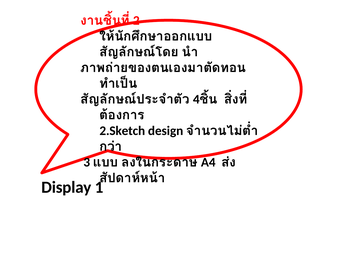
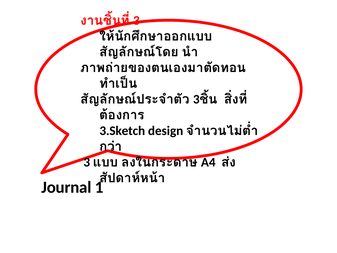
2 at (136, 20): 2 -> 3
4 at (196, 99): 4 -> 3
2.Sketch: 2.Sketch -> 3.Sketch
Display: Display -> Journal
